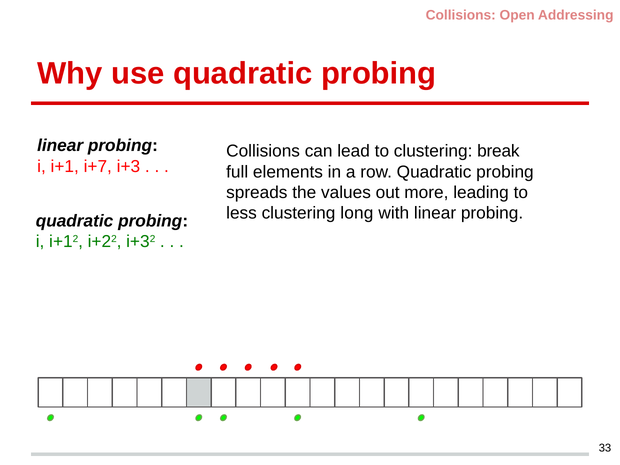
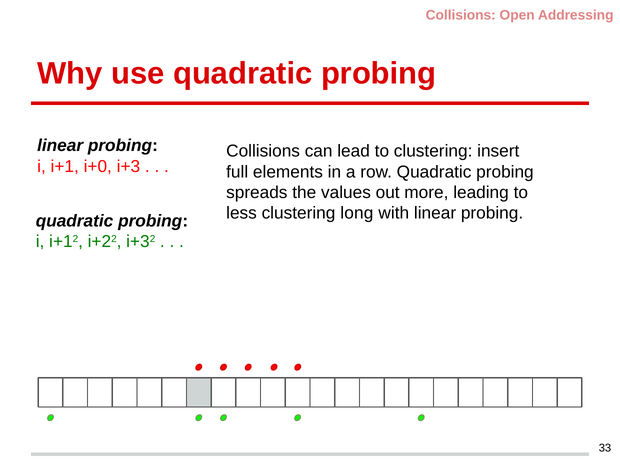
break: break -> insert
i+7: i+7 -> i+0
